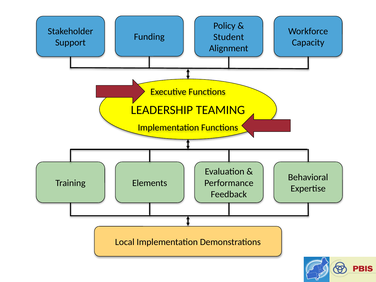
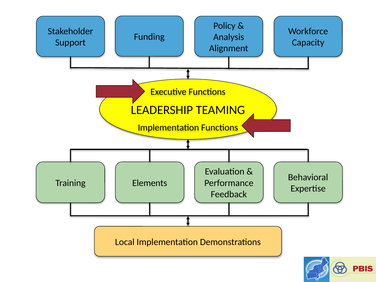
Student: Student -> Analysis
